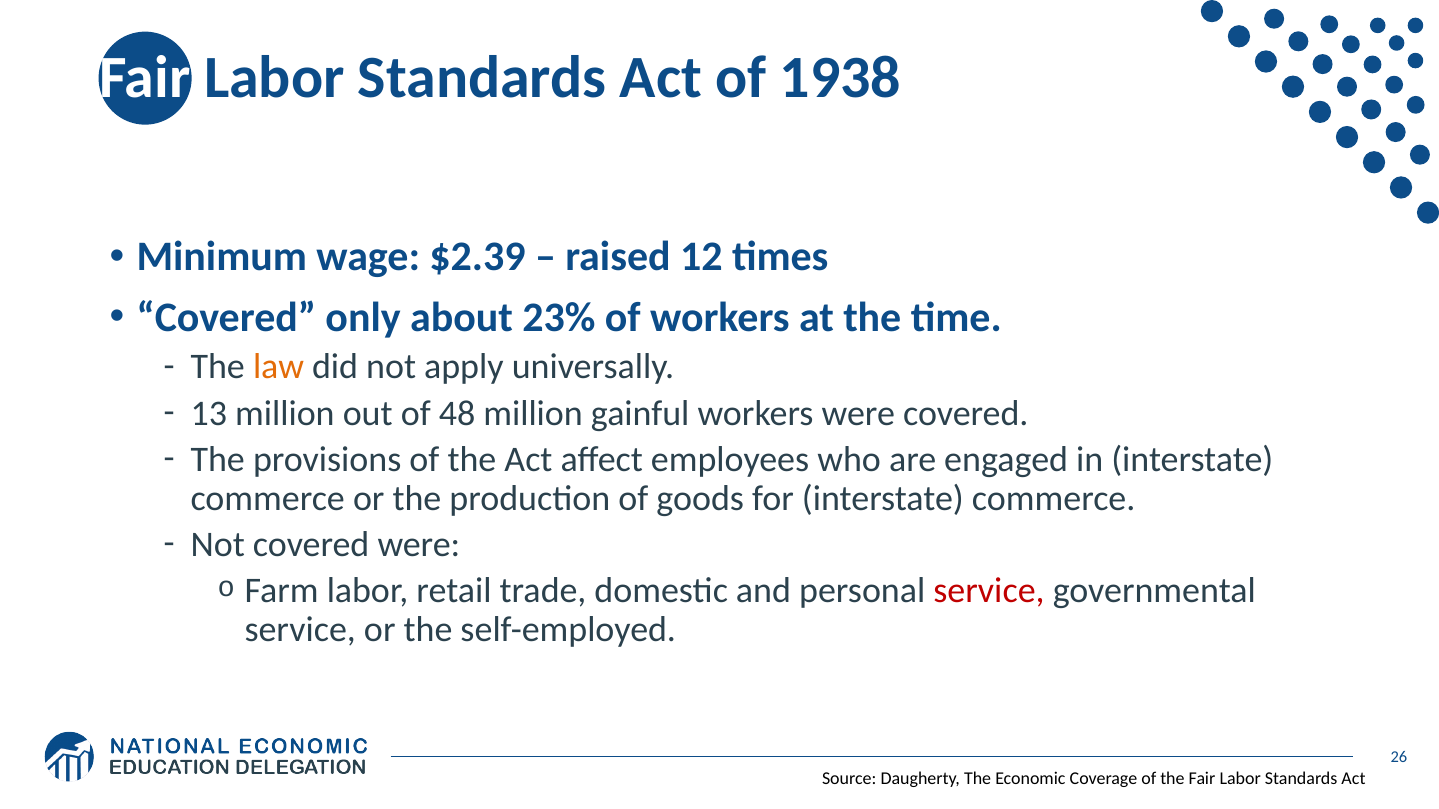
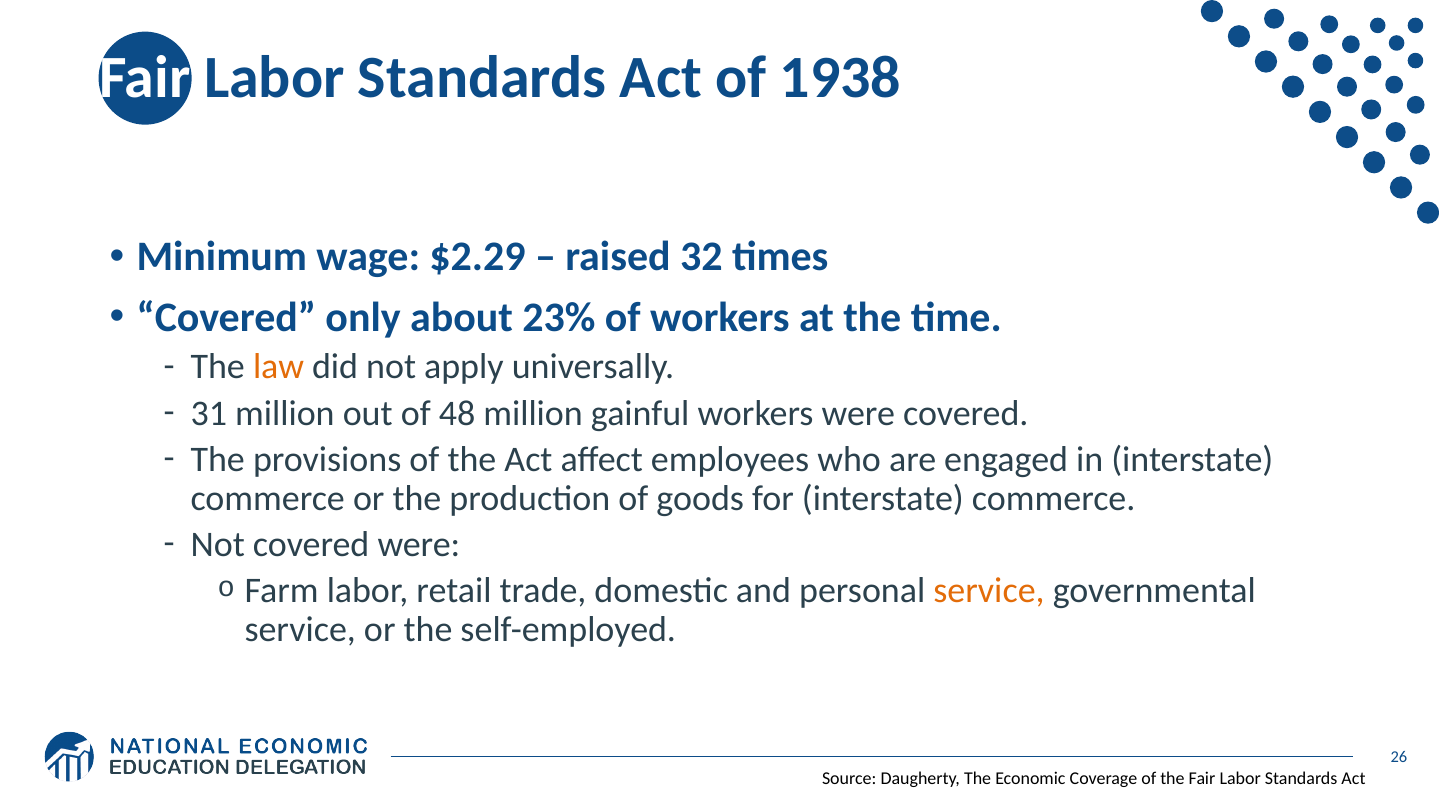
$2.39: $2.39 -> $2.29
12: 12 -> 32
13: 13 -> 31
service at (989, 591) colour: red -> orange
